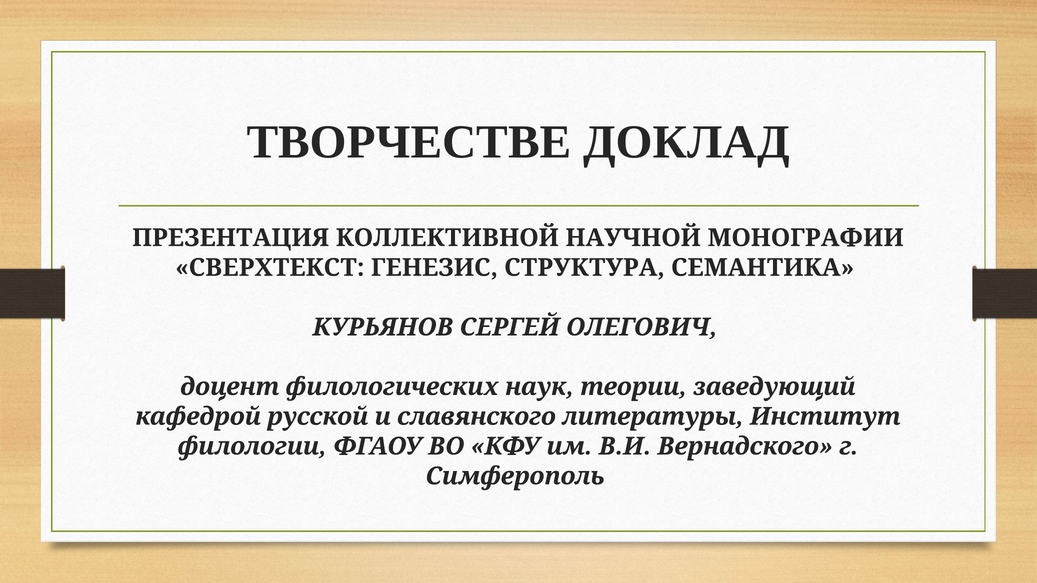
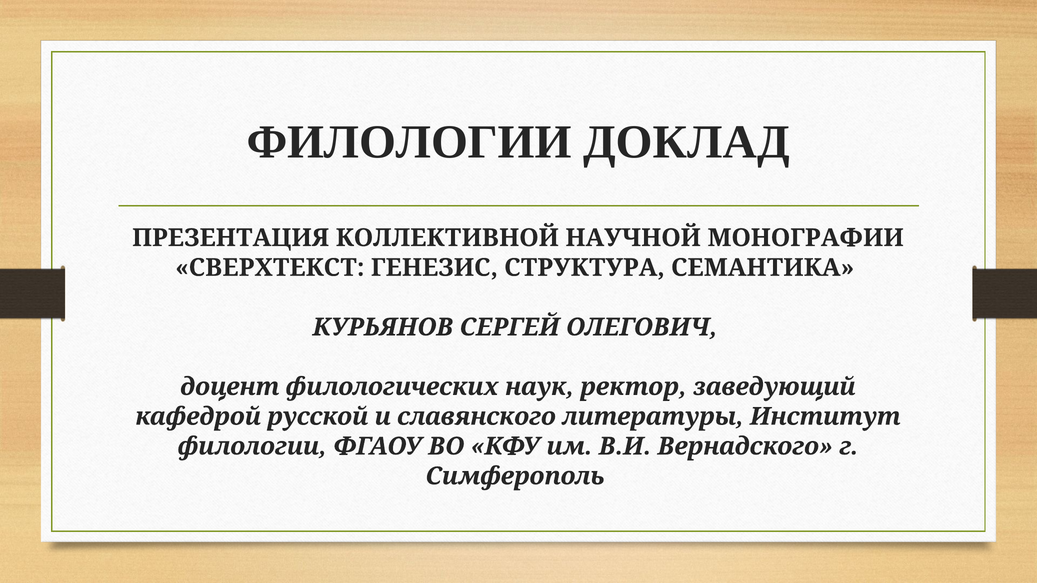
ТВОРЧЕСТВЕ at (409, 142): ТВОРЧЕСТВЕ -> ФИЛОЛОГИИ
теории: теории -> ректор
